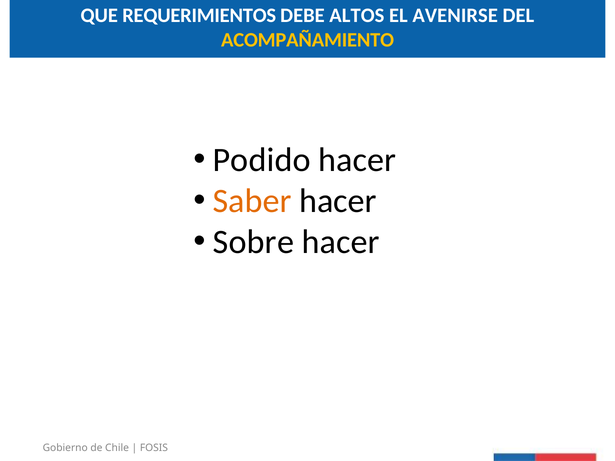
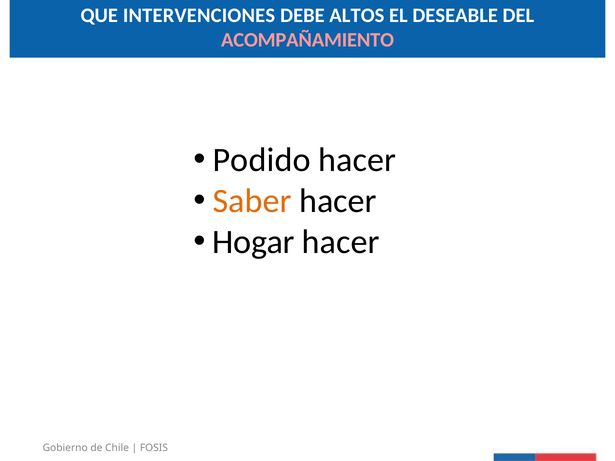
REQUERIMIENTOS: REQUERIMIENTOS -> INTERVENCIONES
AVENIRSE: AVENIRSE -> DESEABLE
ACOMPAÑAMIENTO colour: yellow -> pink
Sobre: Sobre -> Hogar
